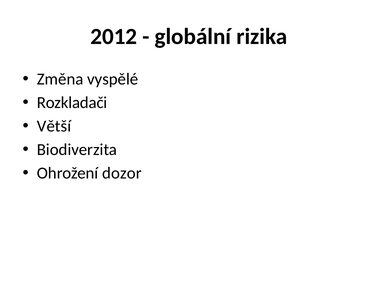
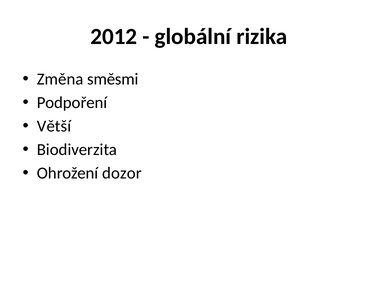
vyspělé: vyspělé -> směsmi
Rozkladači: Rozkladači -> Podpoření
